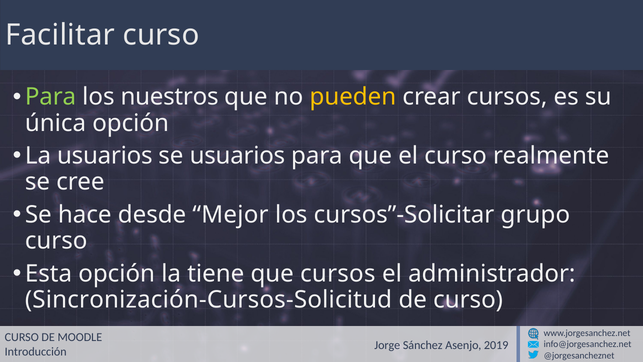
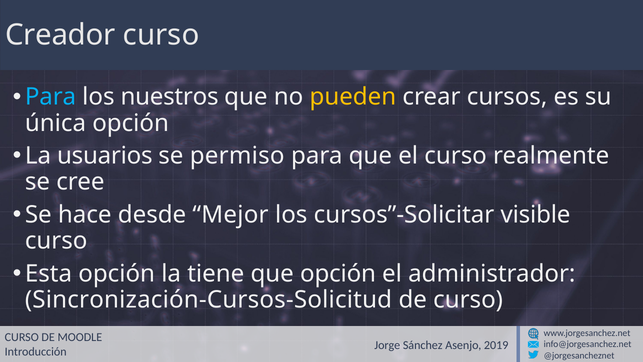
Facilitar: Facilitar -> Creador
Para at (51, 97) colour: light green -> light blue
se usuarios: usuarios -> permiso
grupo: grupo -> visible
que cursos: cursos -> opción
